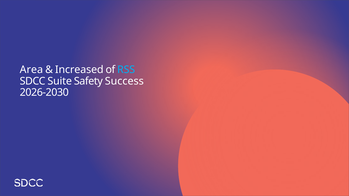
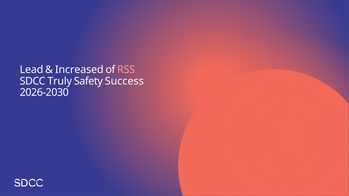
Area: Area -> Lead
RSS colour: light blue -> pink
Suite: Suite -> Truly
